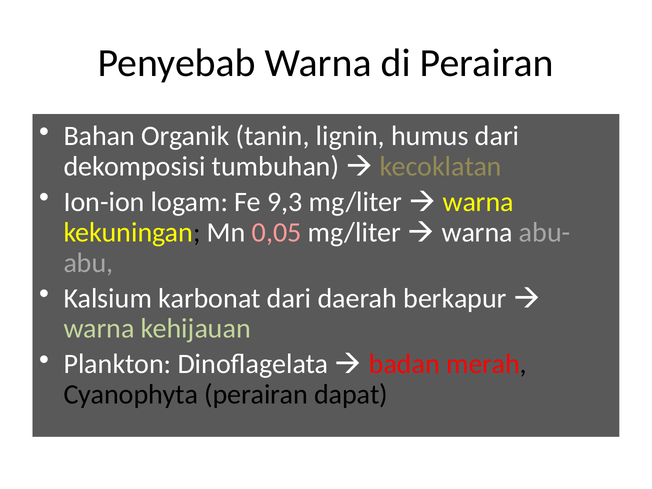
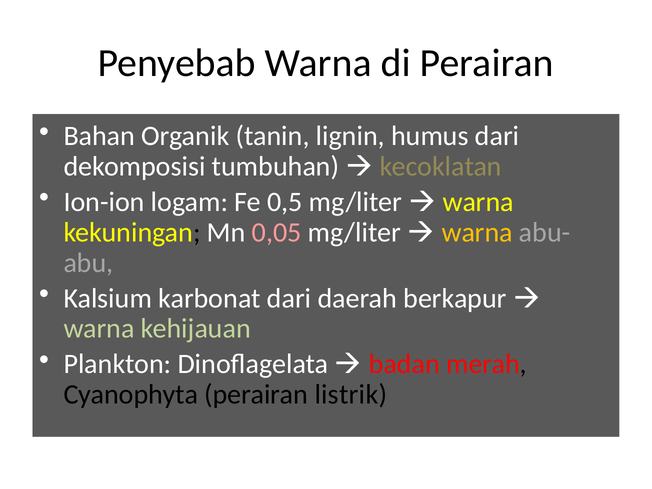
9,3: 9,3 -> 0,5
warna at (477, 232) colour: white -> yellow
dapat: dapat -> listrik
